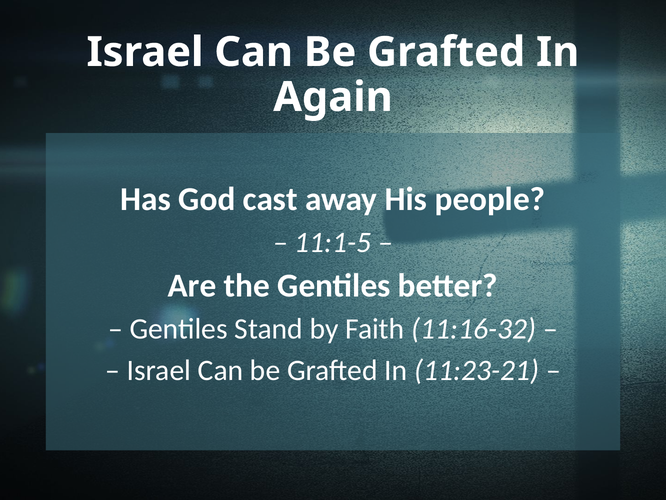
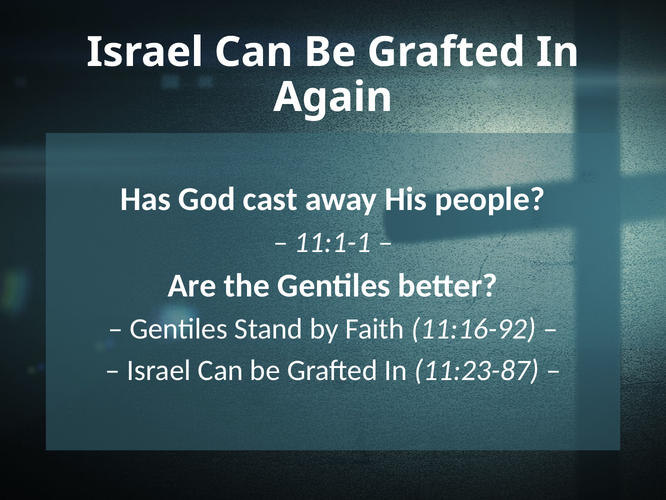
11:1-5: 11:1-5 -> 11:1-1
11:16-32: 11:16-32 -> 11:16-92
11:23-21: 11:23-21 -> 11:23-87
